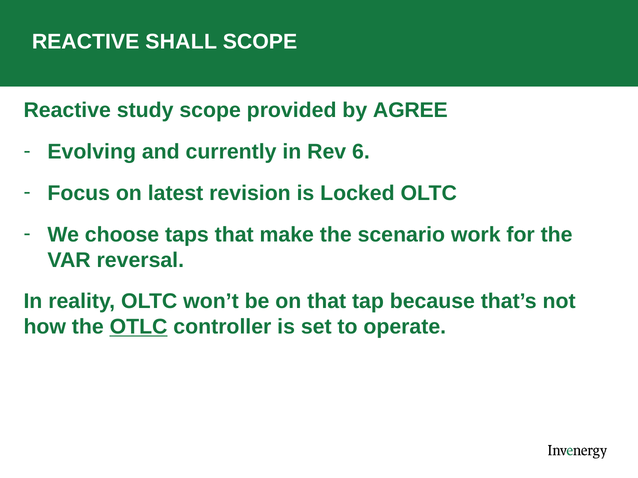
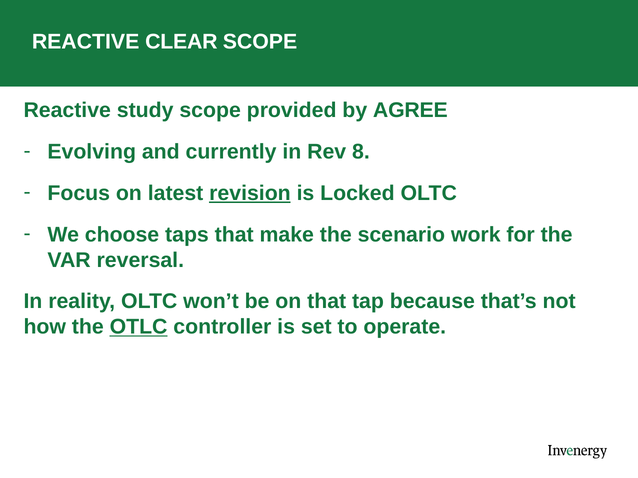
SHALL: SHALL -> CLEAR
6: 6 -> 8
revision underline: none -> present
